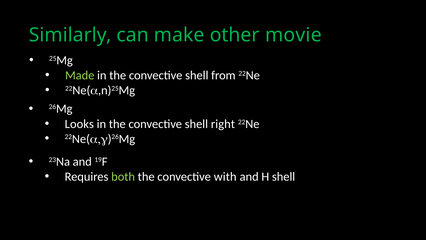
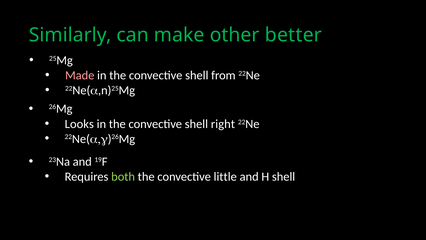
movie: movie -> better
Made colour: light green -> pink
with: with -> little
